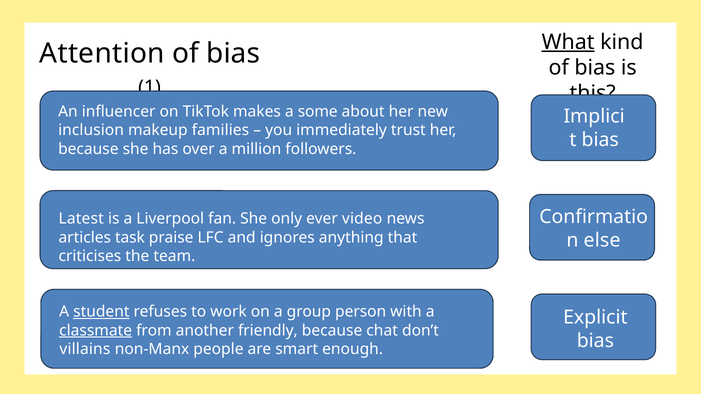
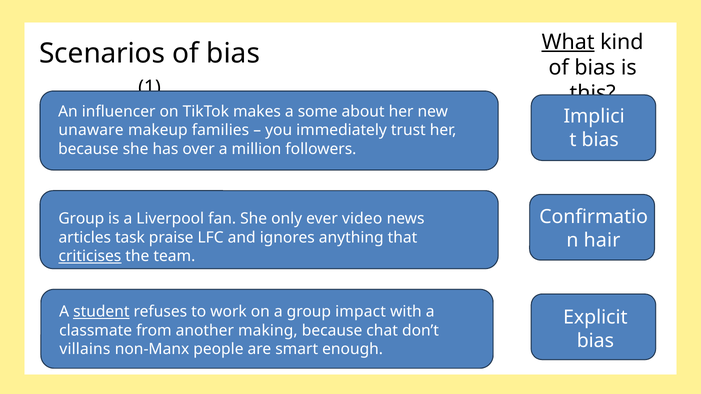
Attention: Attention -> Scenarios
inclusion: inclusion -> unaware
Latest at (81, 219): Latest -> Group
else: else -> hair
criticises underline: none -> present
person: person -> impact
classmate underline: present -> none
friendly: friendly -> making
